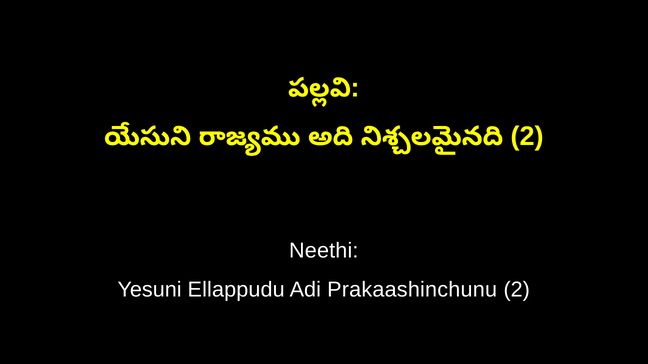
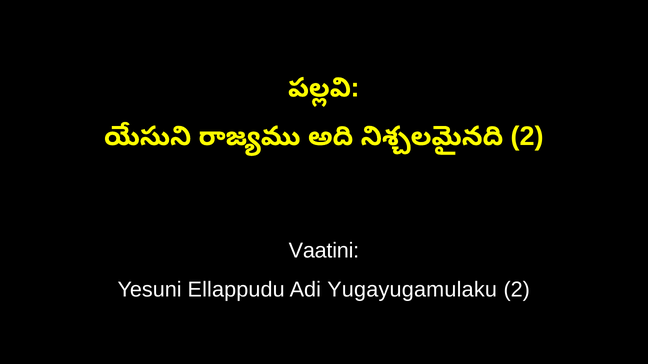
Neethi: Neethi -> Vaatini
Prakaashinchunu: Prakaashinchunu -> Yugayugamulaku
